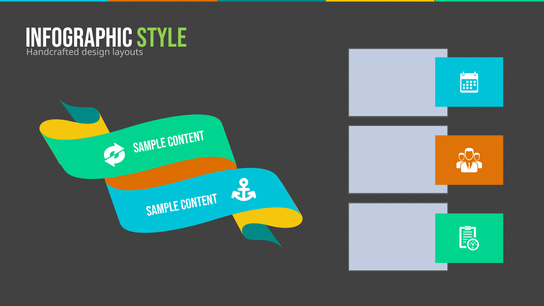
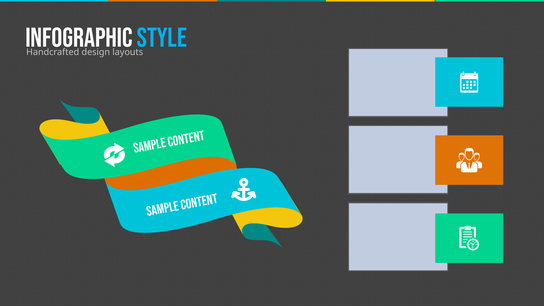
STYLE colour: light green -> light blue
